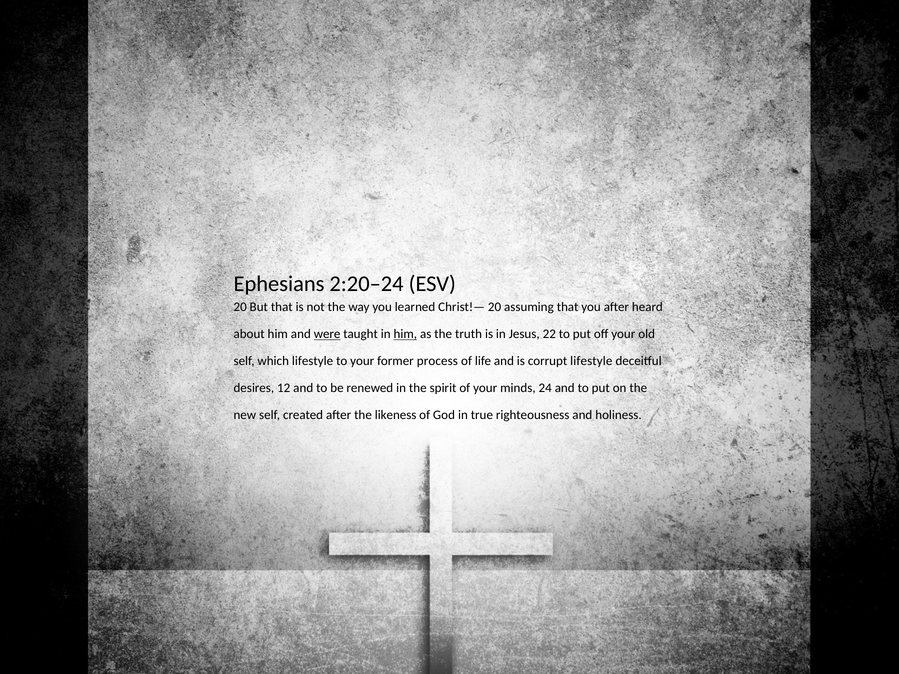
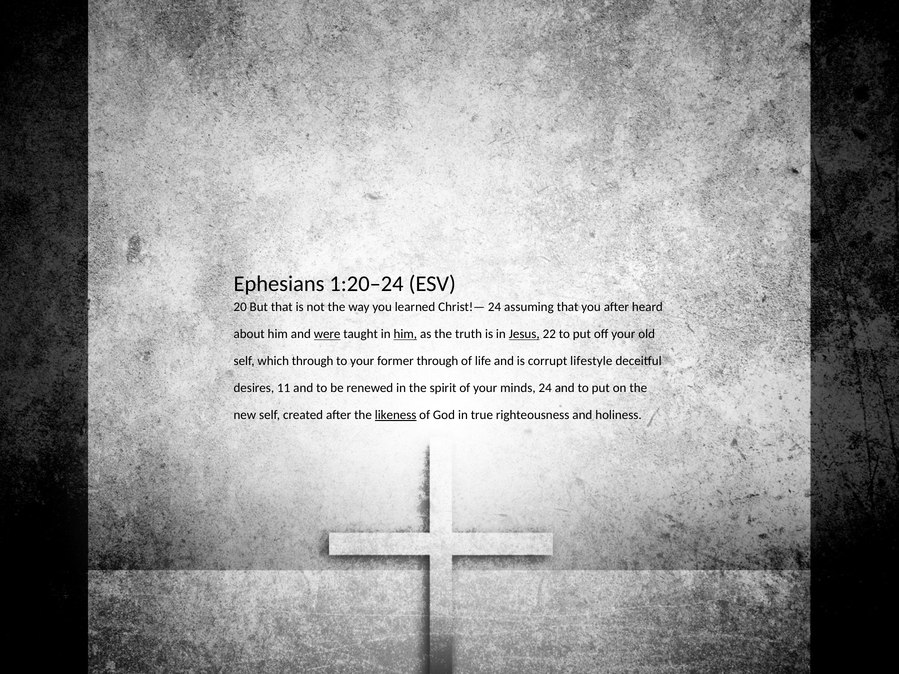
2:20–24: 2:20–24 -> 1:20–24
Christ!— 20: 20 -> 24
Jesus underline: none -> present
which lifestyle: lifestyle -> through
former process: process -> through
12: 12 -> 11
likeness underline: none -> present
